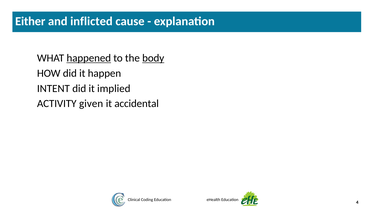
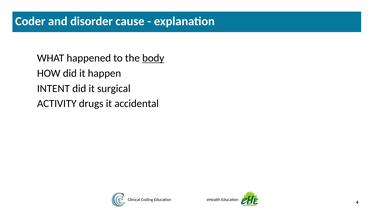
Either: Either -> Coder
inflicted: inflicted -> disorder
happened underline: present -> none
implied: implied -> surgical
given: given -> drugs
